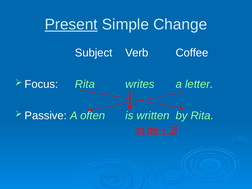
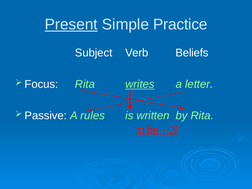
Change: Change -> Practice
Coffee: Coffee -> Beliefs
writes underline: none -> present
often: often -> rules
